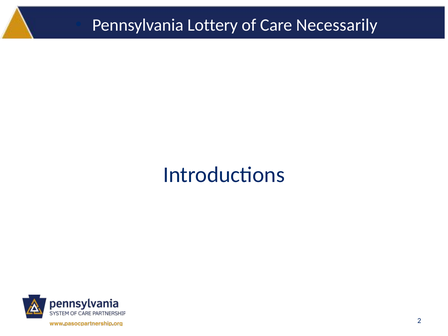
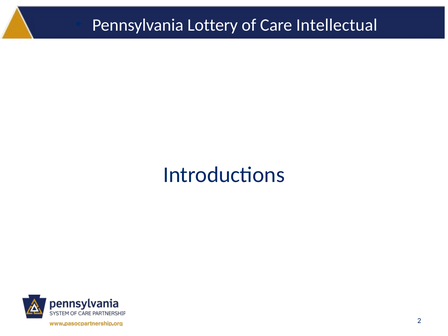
Necessarily: Necessarily -> Intellectual
